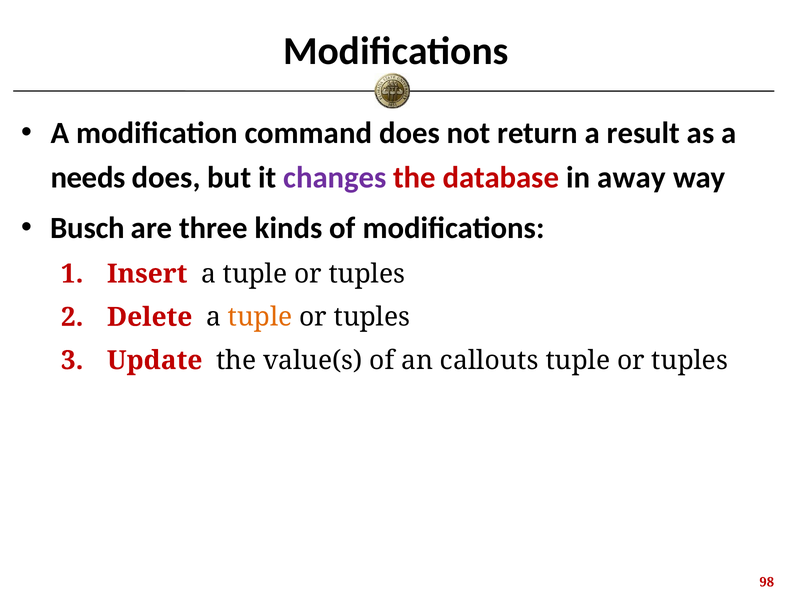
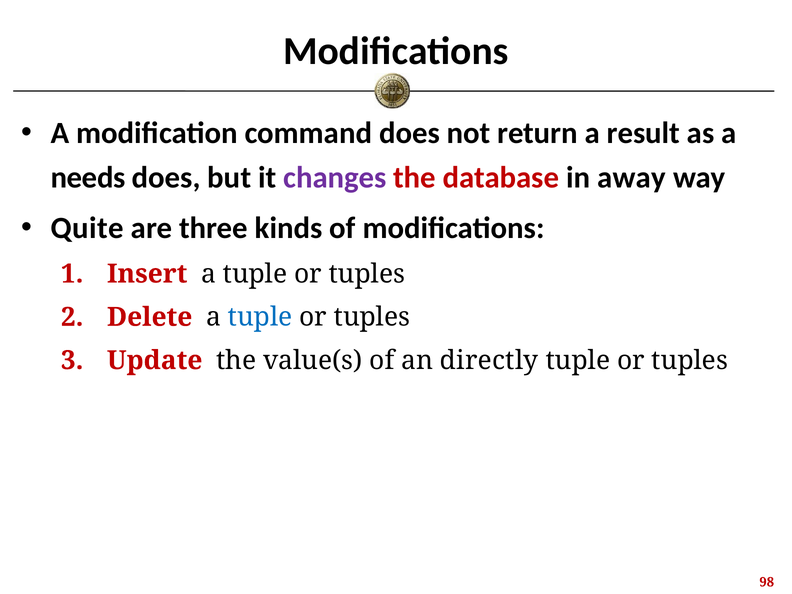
Busch: Busch -> Quite
tuple at (260, 317) colour: orange -> blue
callouts: callouts -> directly
